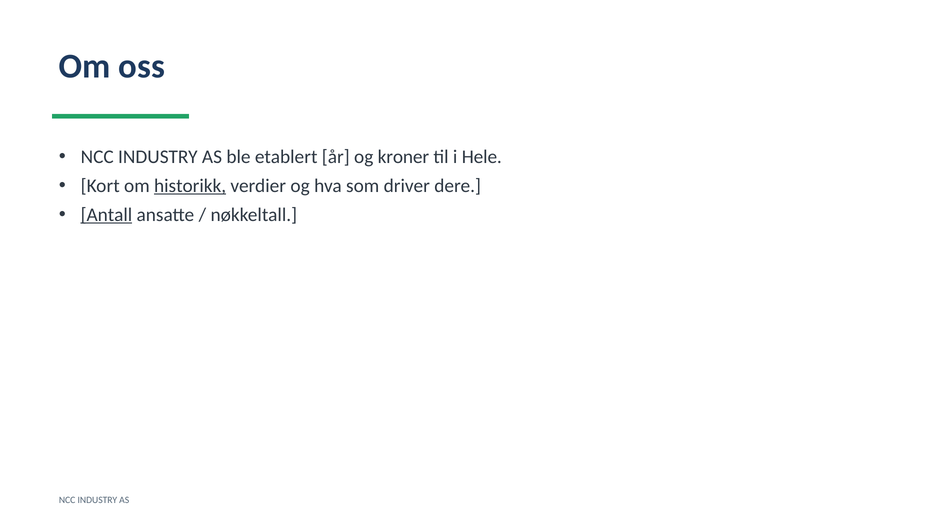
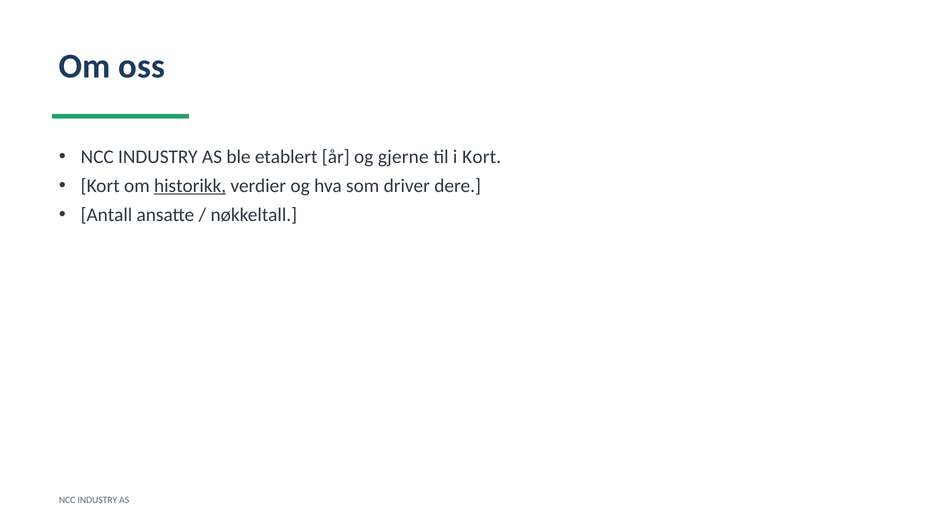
kroner: kroner -> gjerne
i Hele: Hele -> Kort
Antall underline: present -> none
